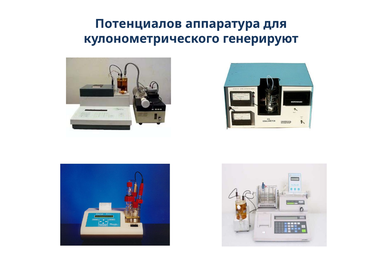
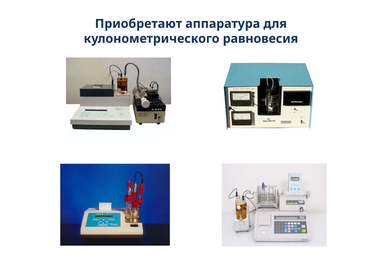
Потенциалов: Потенциалов -> Приобретают
генерируют: генерируют -> равновесия
